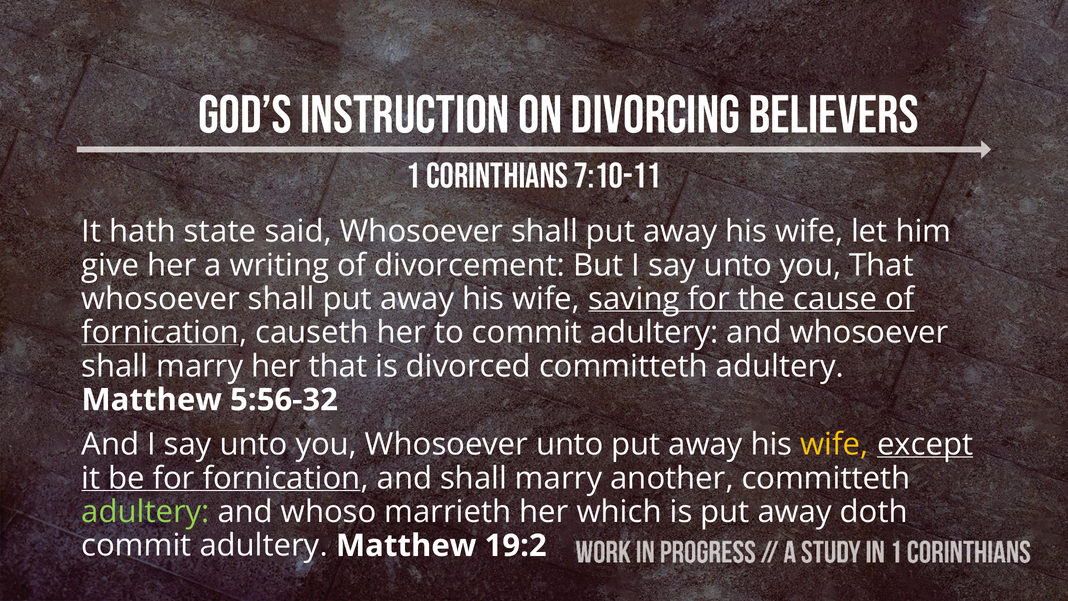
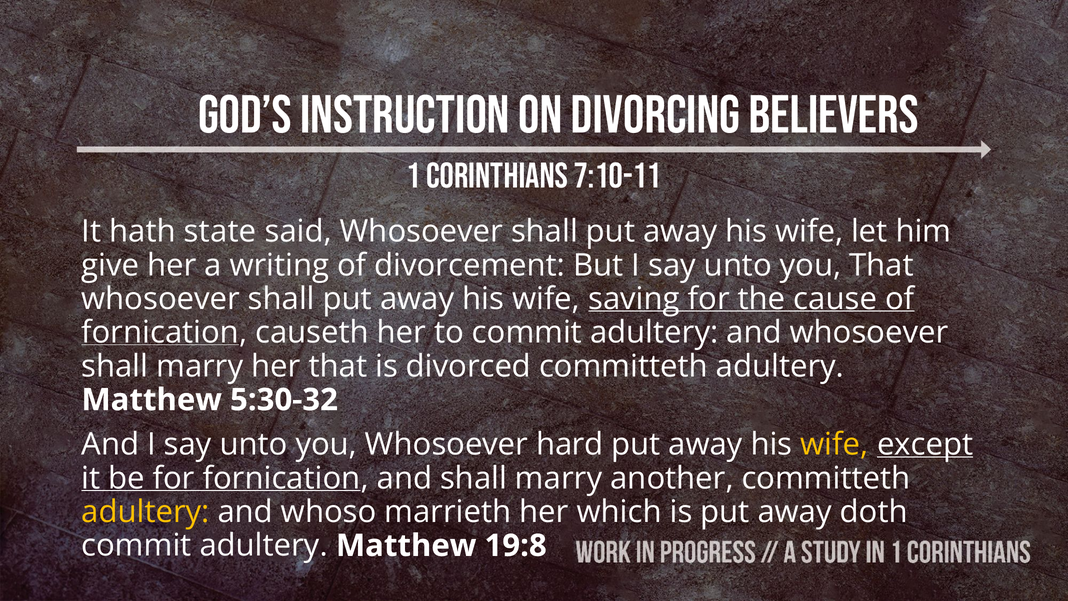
5:56-32: 5:56-32 -> 5:30-32
Whosoever unto: unto -> hard
adultery at (145, 512) colour: light green -> yellow
19:2: 19:2 -> 19:8
